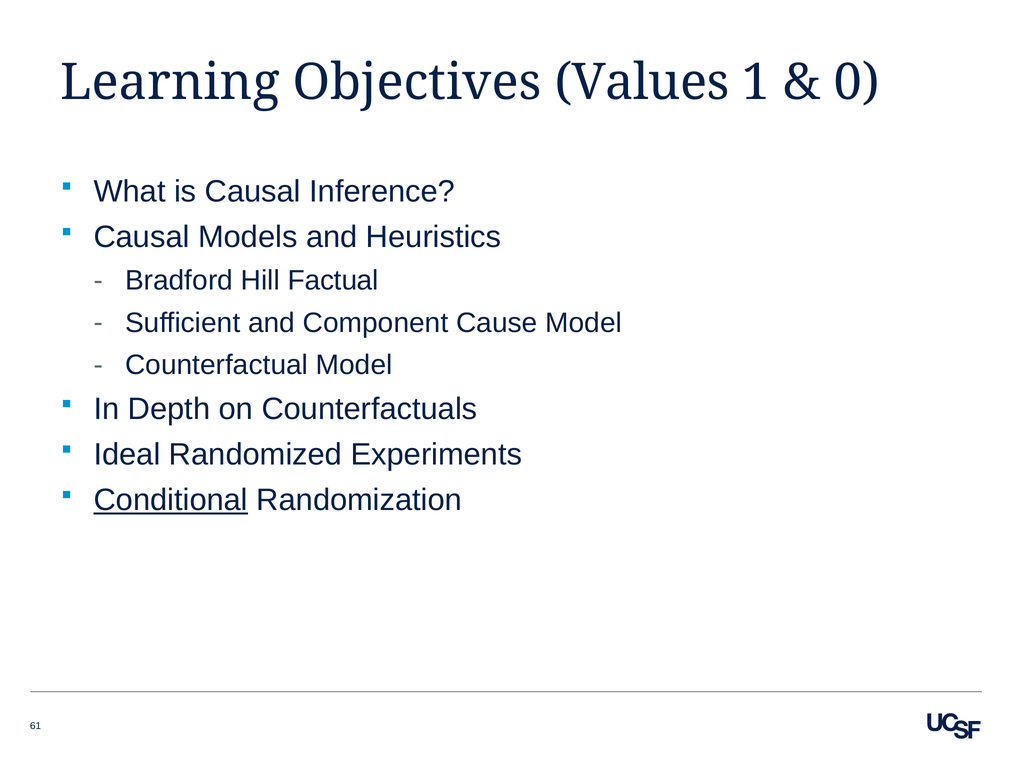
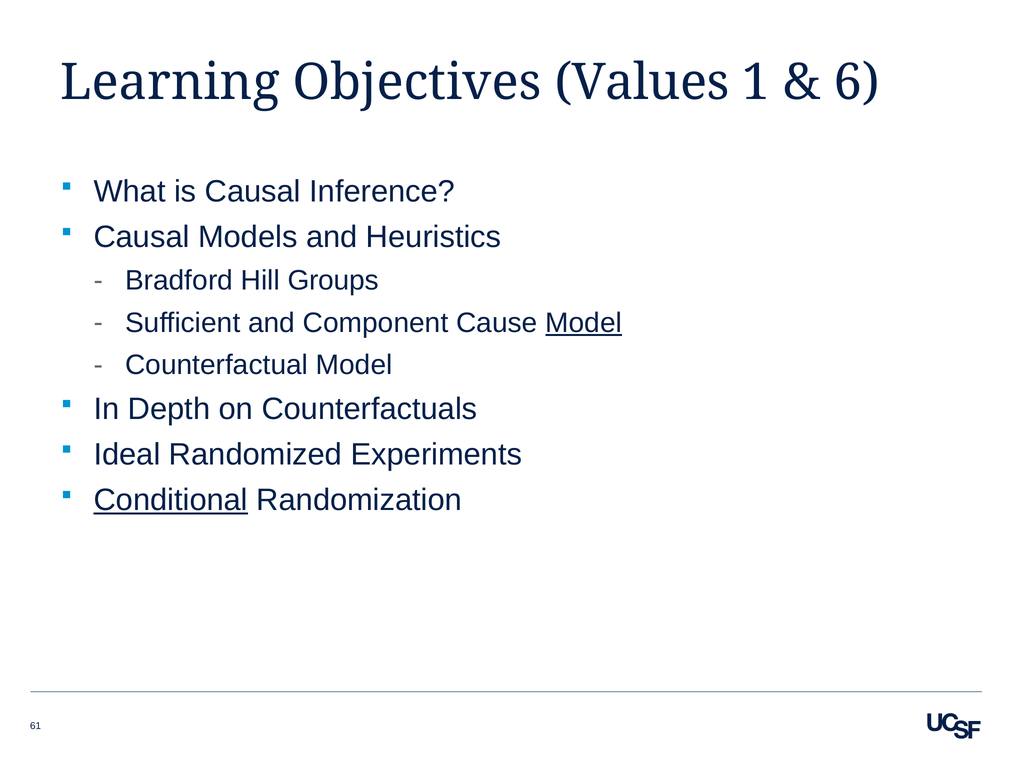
0: 0 -> 6
Factual: Factual -> Groups
Model at (584, 323) underline: none -> present
